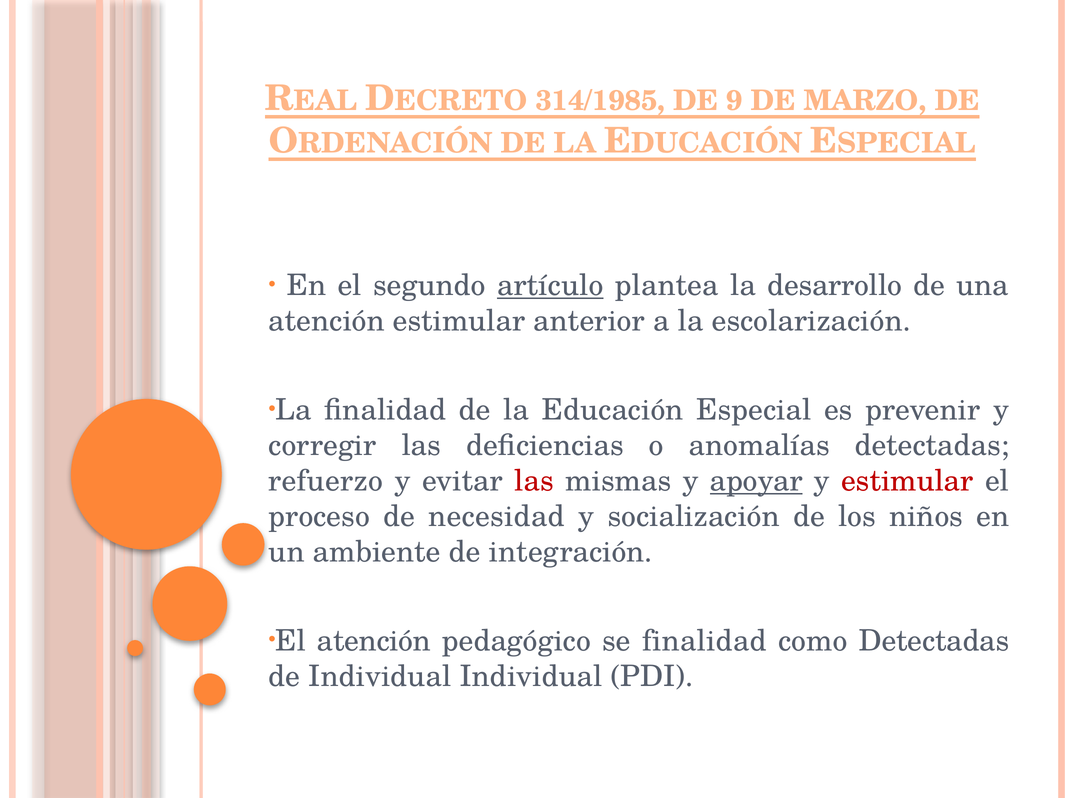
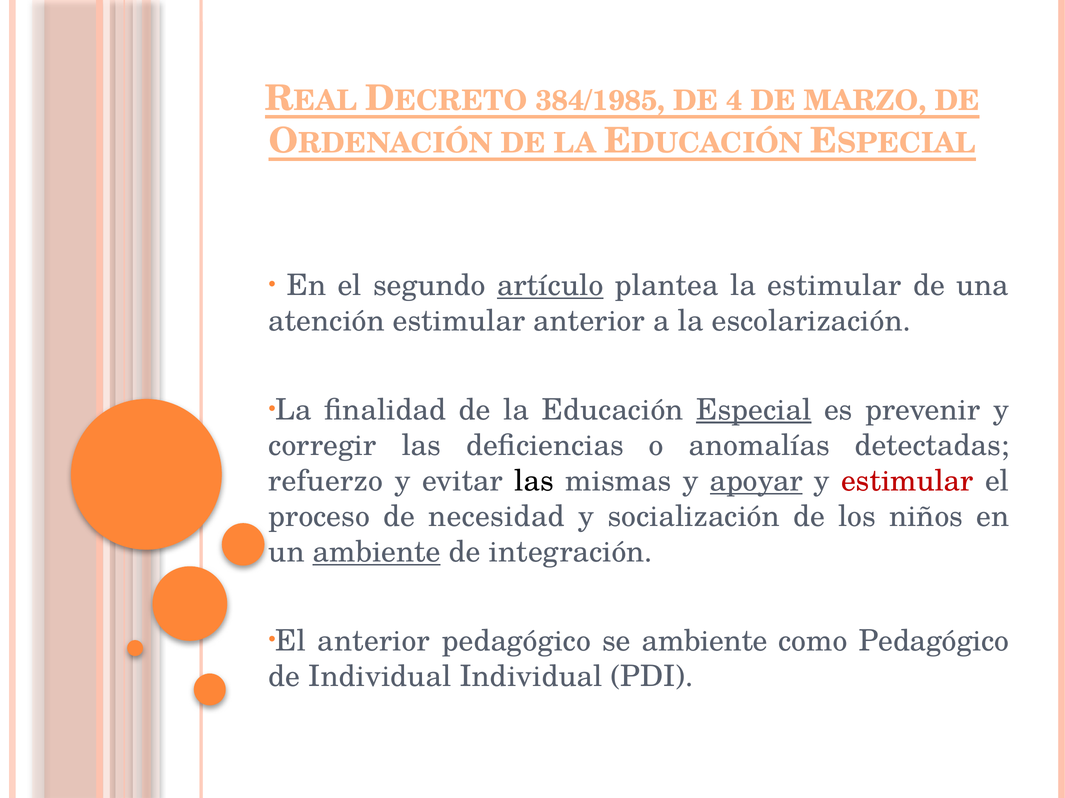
314/1985: 314/1985 -> 384/1985
9: 9 -> 4
la desarrollo: desarrollo -> estimular
Especial underline: none -> present
las at (534, 481) colour: red -> black
ambiente at (377, 553) underline: none -> present
El atención: atención -> anterior
se finalidad: finalidad -> ambiente
como Detectadas: Detectadas -> Pedagógico
